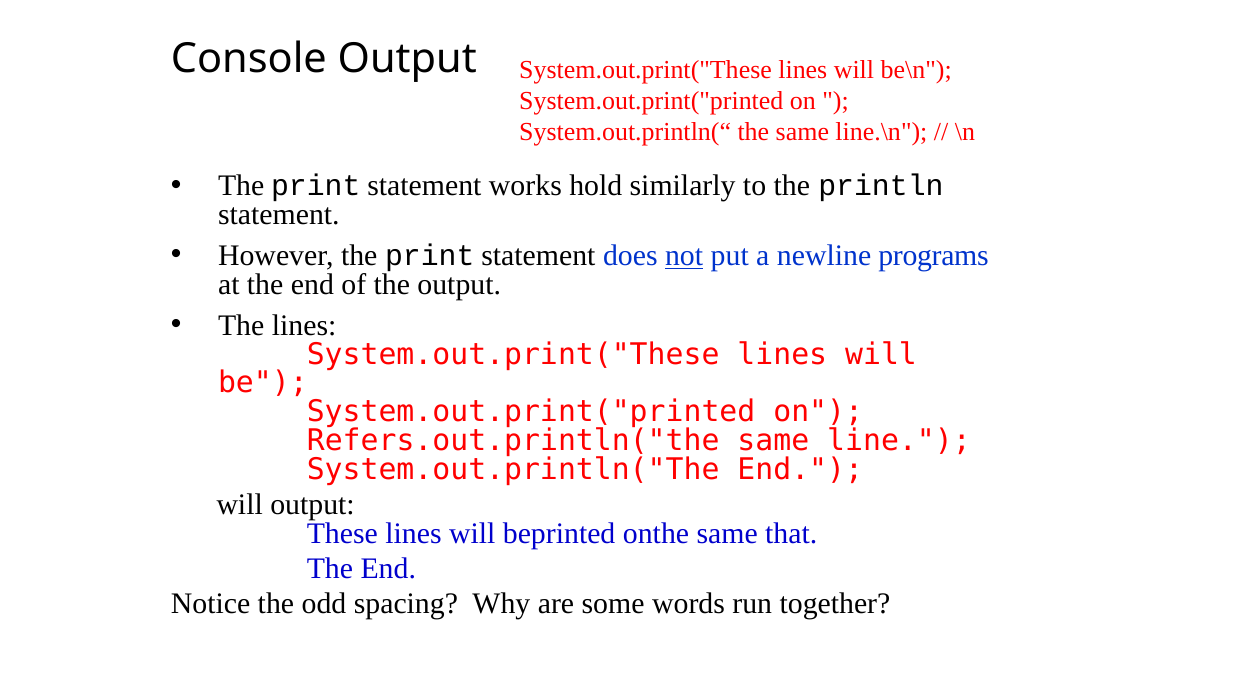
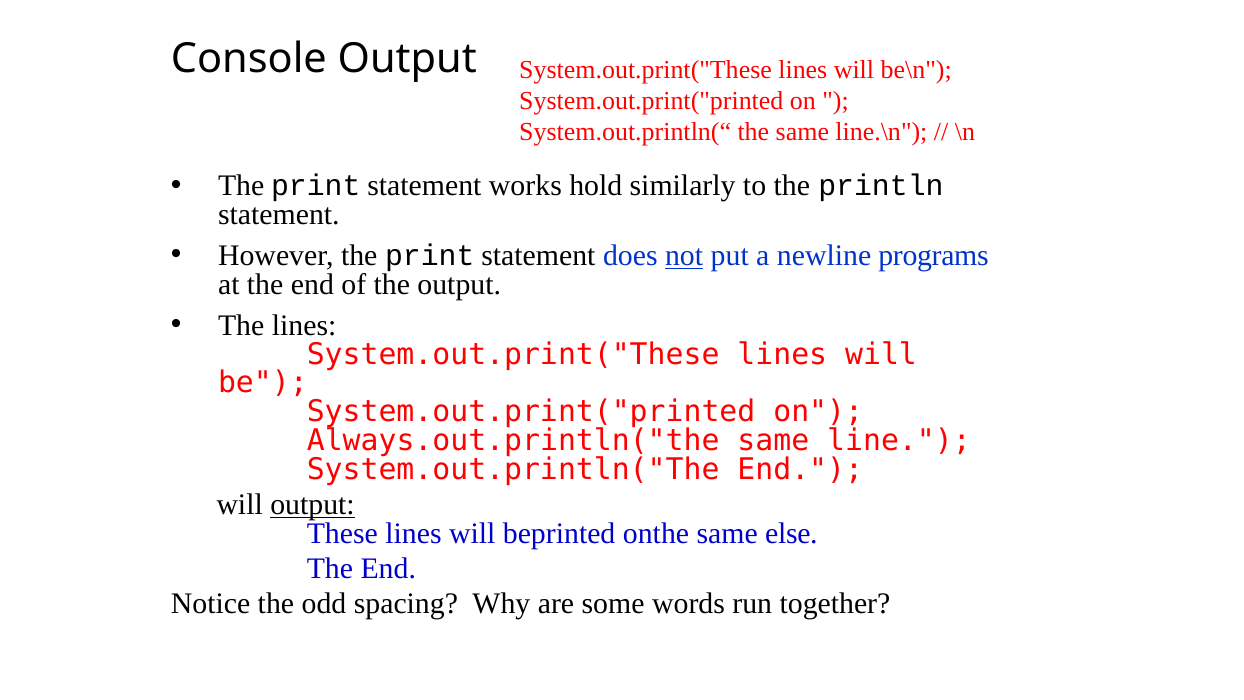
Refers.out.println("the: Refers.out.println("the -> Always.out.println("the
output at (312, 505) underline: none -> present
that: that -> else
